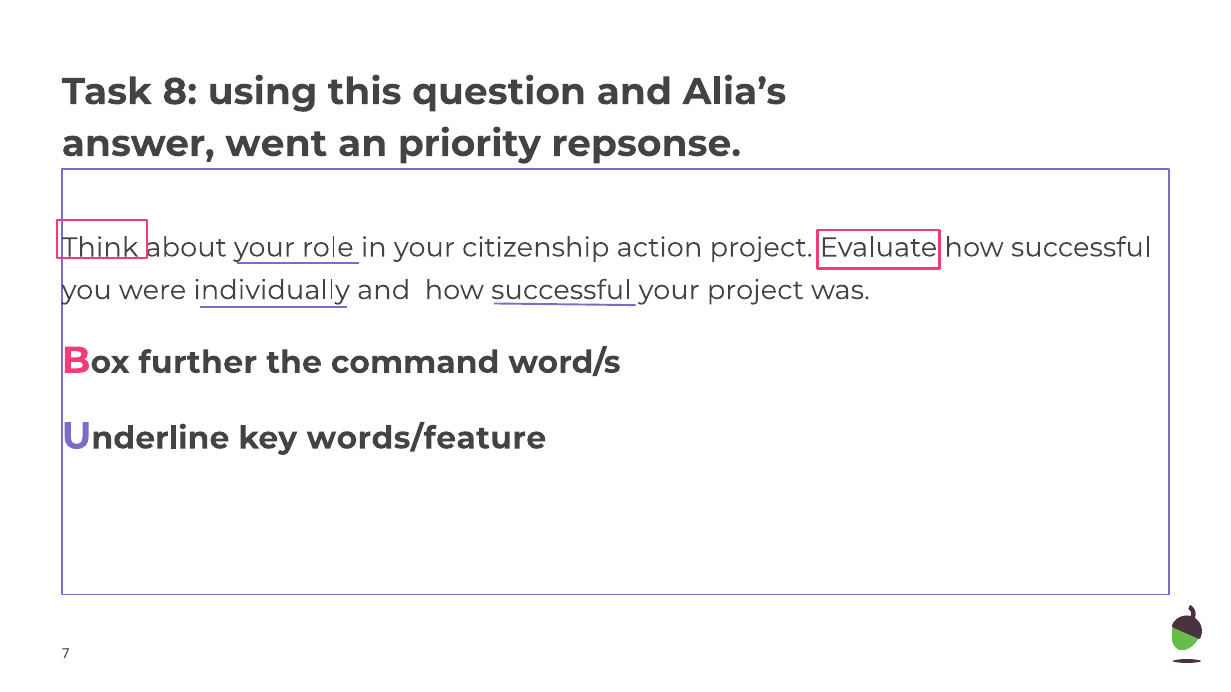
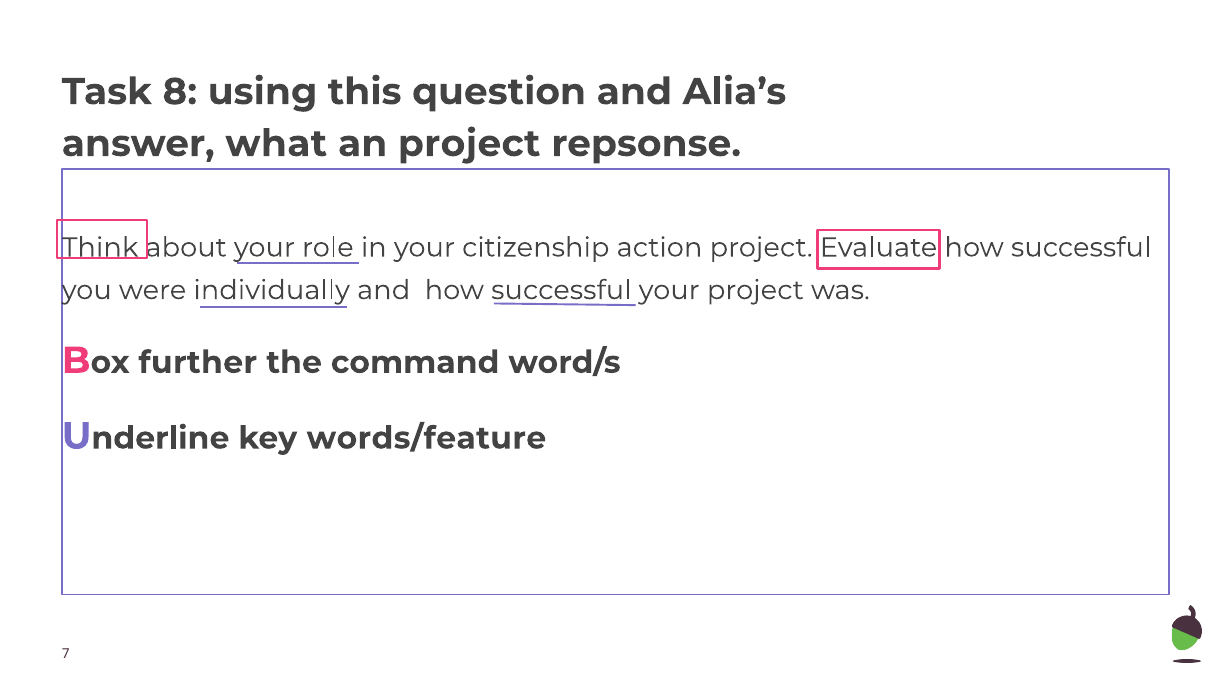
went: went -> what
an priority: priority -> project
